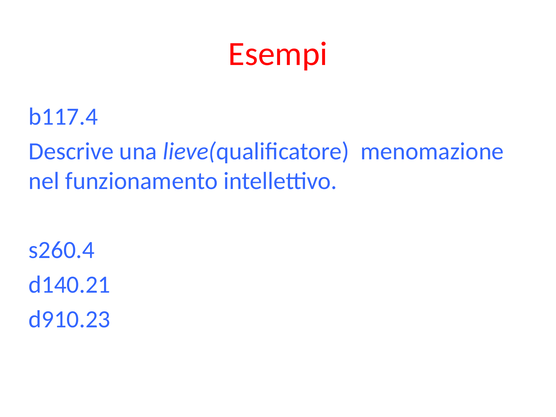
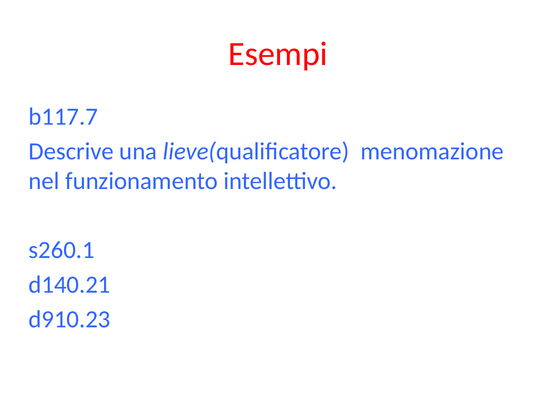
b117.4: b117.4 -> b117.7
s260.4: s260.4 -> s260.1
